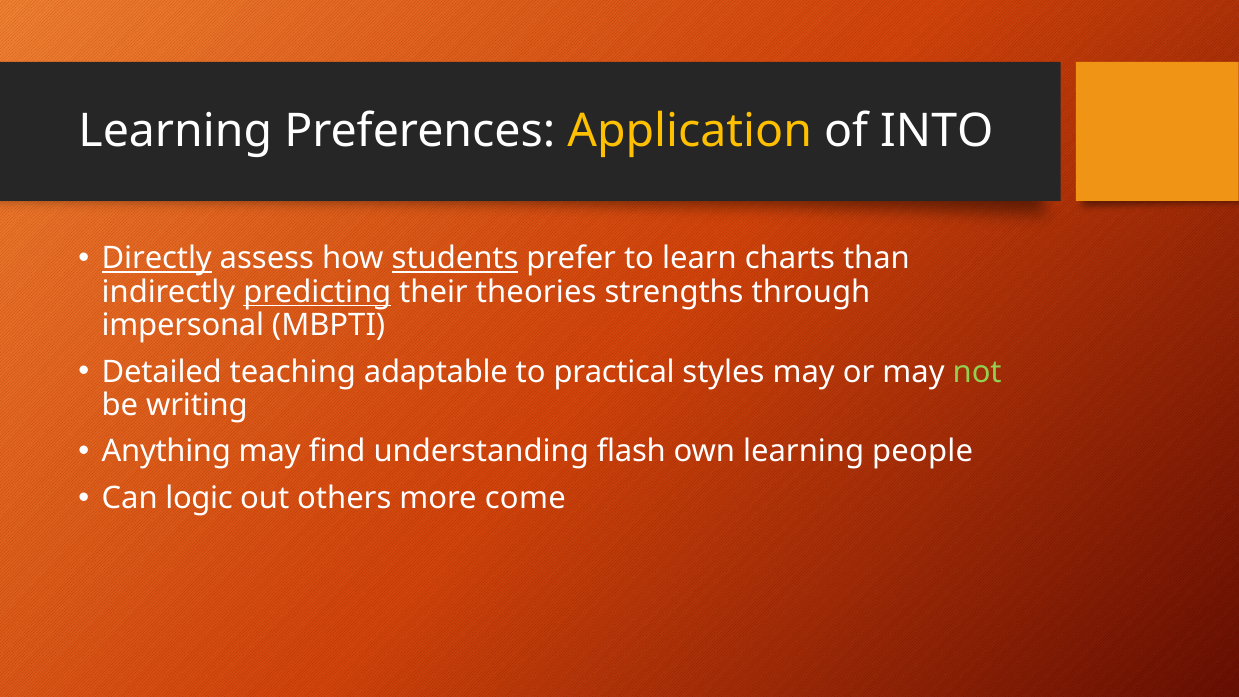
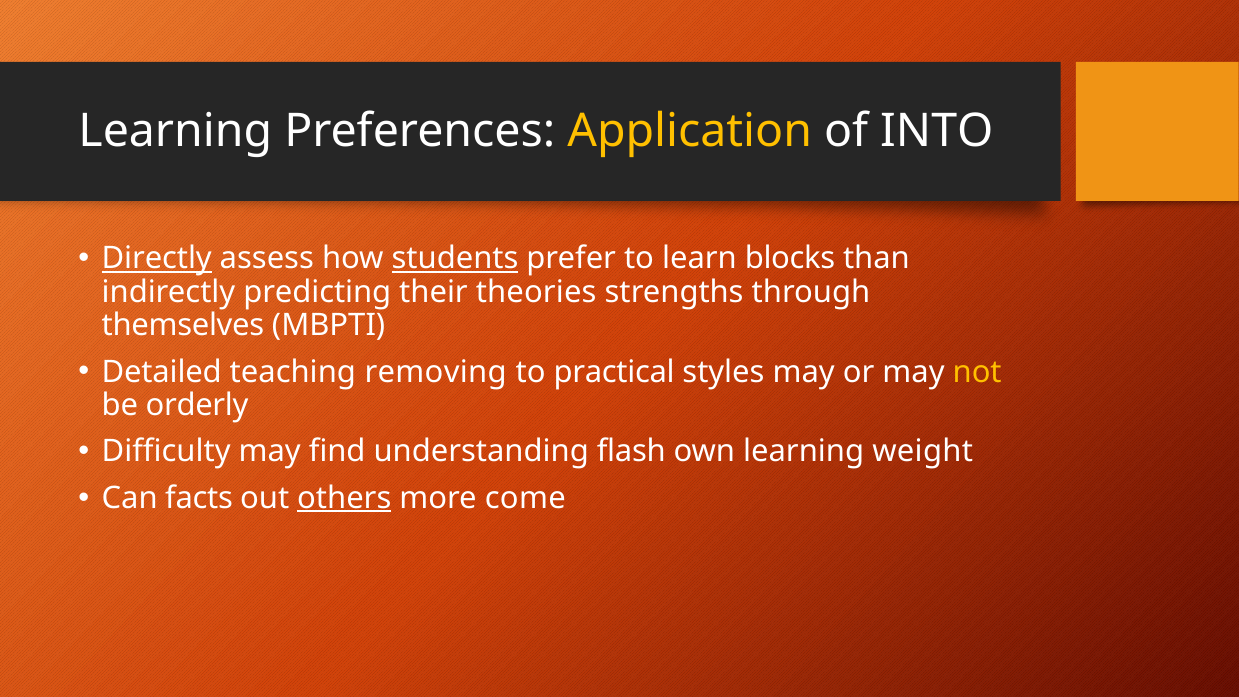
charts: charts -> blocks
predicting underline: present -> none
impersonal: impersonal -> themselves
adaptable: adaptable -> removing
not colour: light green -> yellow
writing: writing -> orderly
Anything: Anything -> Difficulty
people: people -> weight
logic: logic -> facts
others underline: none -> present
